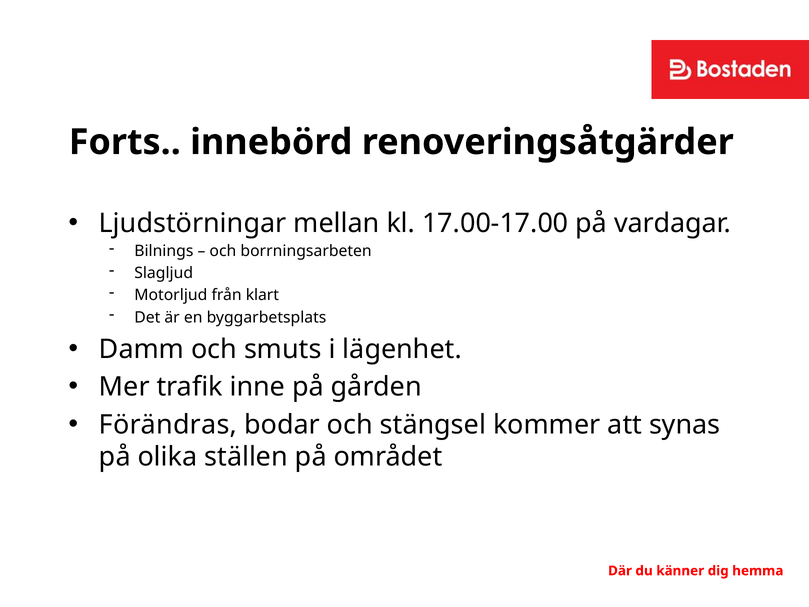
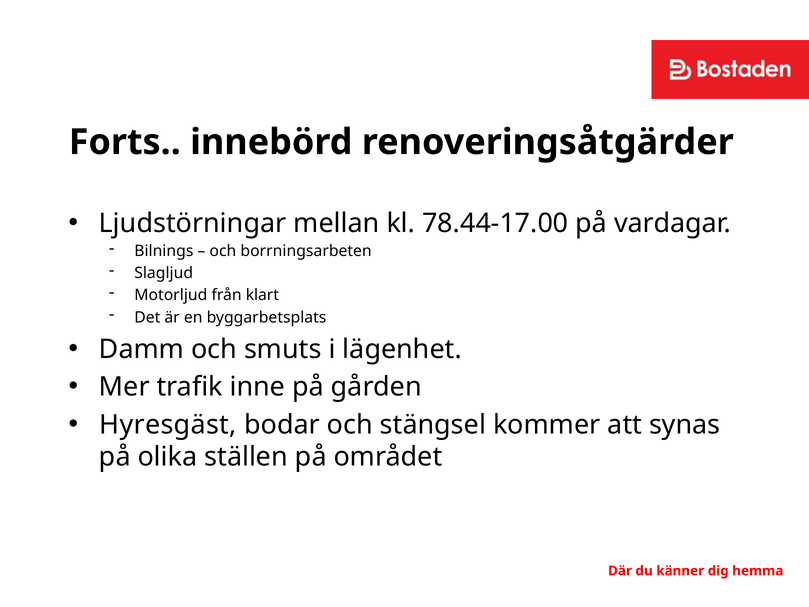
17.00-17.00: 17.00-17.00 -> 78.44-17.00
Förändras: Förändras -> Hyresgäst
